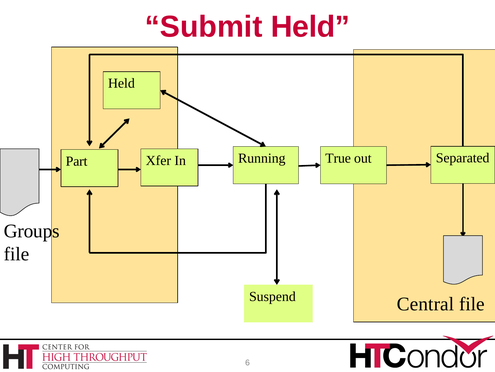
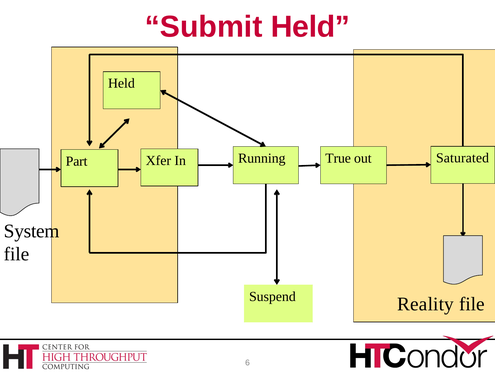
Separated: Separated -> Saturated
Groups: Groups -> System
Central: Central -> Reality
